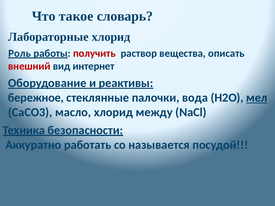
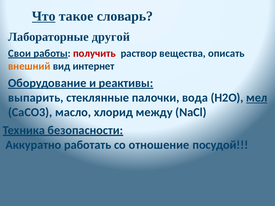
Что underline: none -> present
Лабораторные хлорид: хлорид -> другой
Роль: Роль -> Свои
внешний colour: red -> orange
бережное: бережное -> выпарить
называется: называется -> отношение
